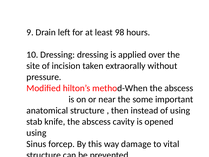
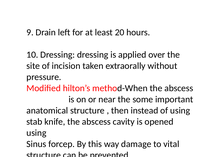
98: 98 -> 20
